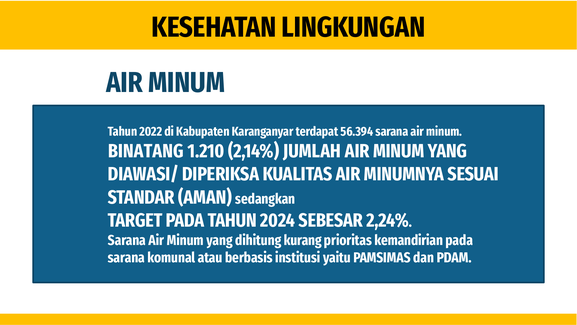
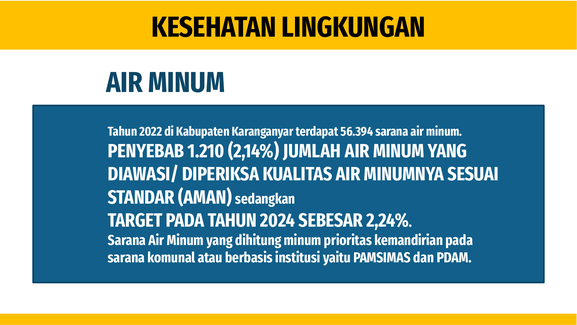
BINATANG: BINATANG -> PENYEBAB
dihitung kurang: kurang -> minum
